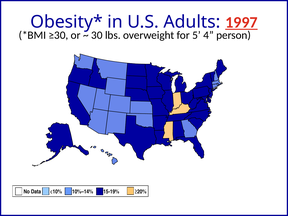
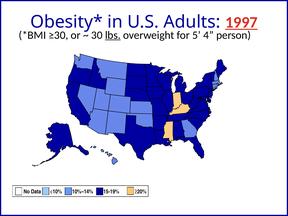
lbs underline: none -> present
